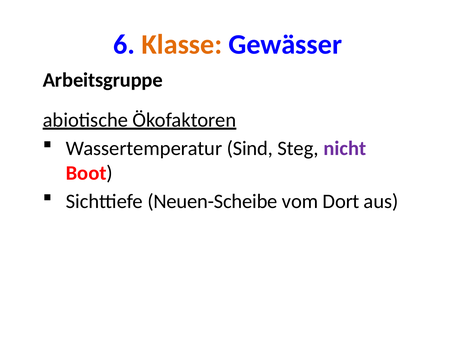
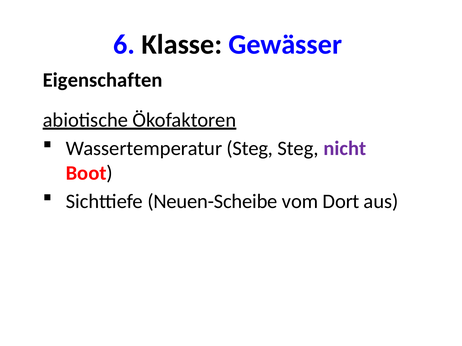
Klasse colour: orange -> black
Arbeitsgruppe: Arbeitsgruppe -> Eigenschaften
Wassertemperatur Sind: Sind -> Steg
